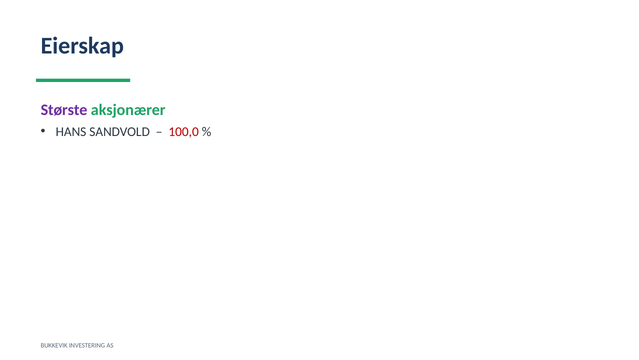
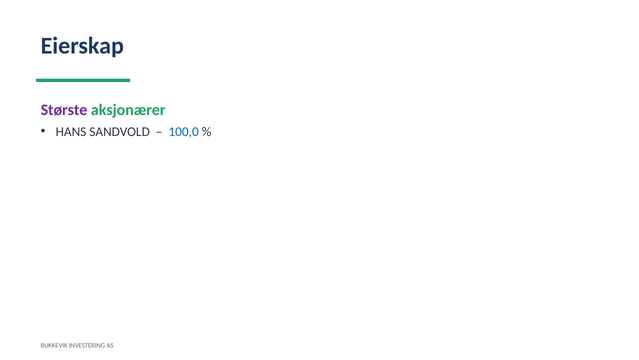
100,0 colour: red -> blue
